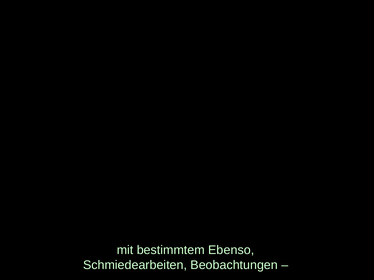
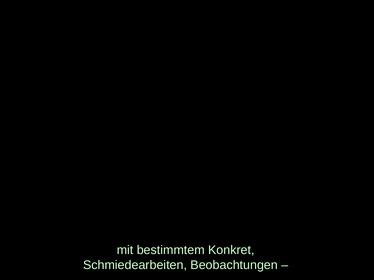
Ebenso: Ebenso -> Konkret
